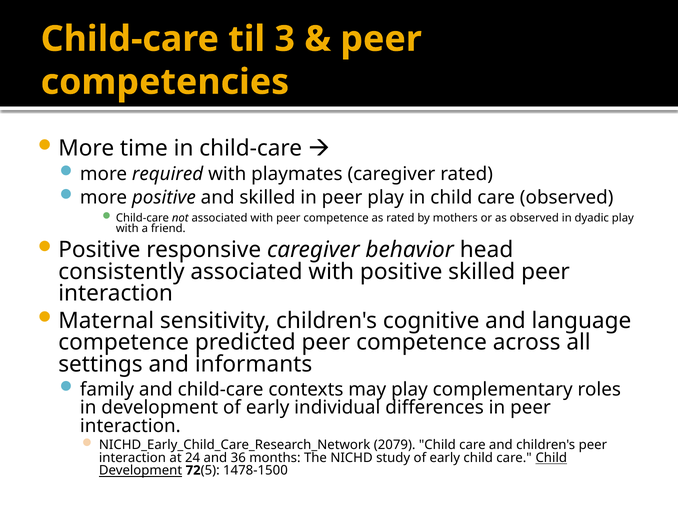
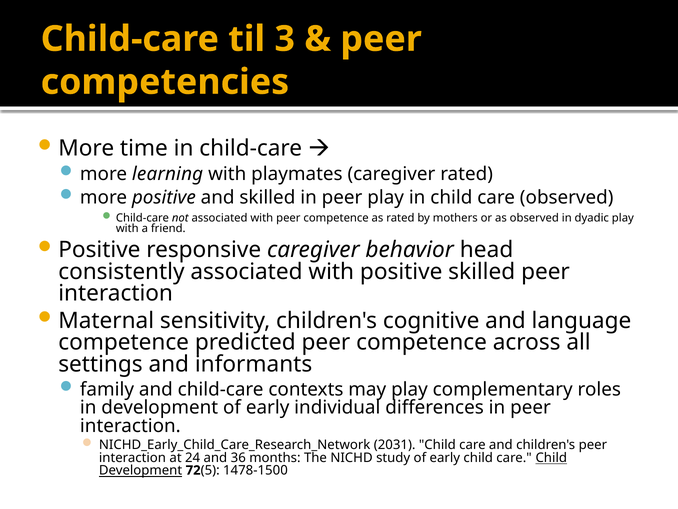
required: required -> learning
2079: 2079 -> 2031
